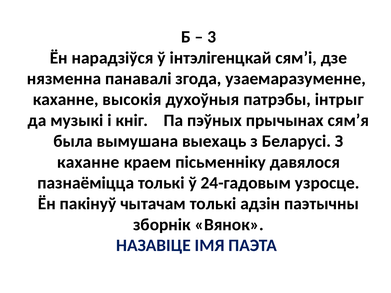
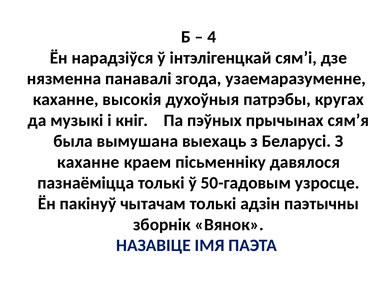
3: 3 -> 4
інтрыг: інтрыг -> кругах
24-гадовым: 24-гадовым -> 50-гадовым
